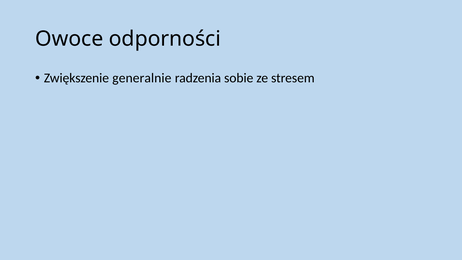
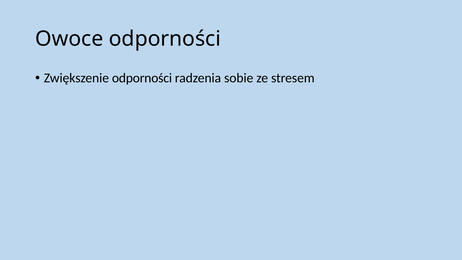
Zwiększenie generalnie: generalnie -> odporności
